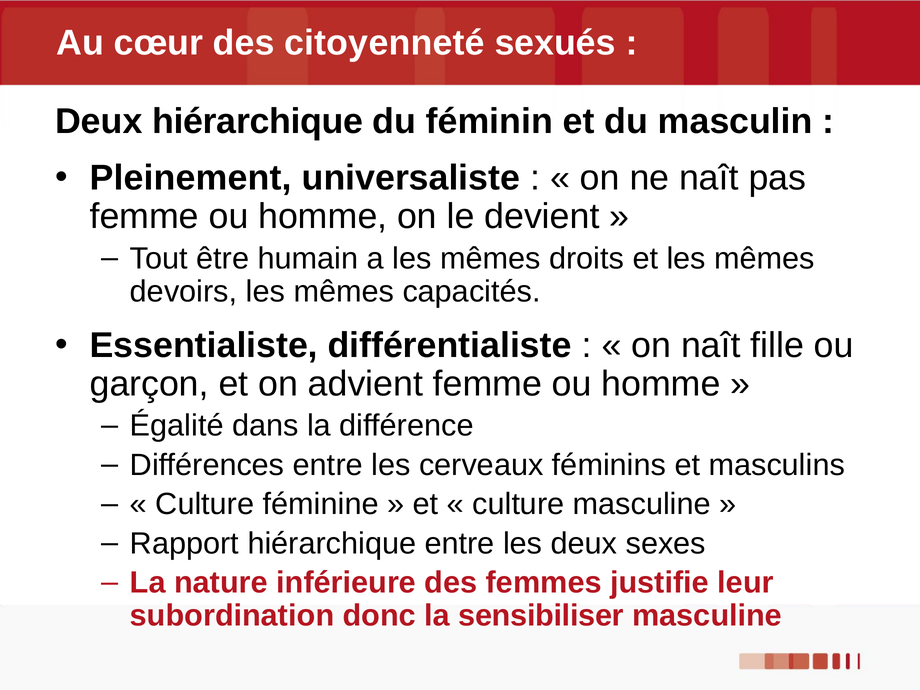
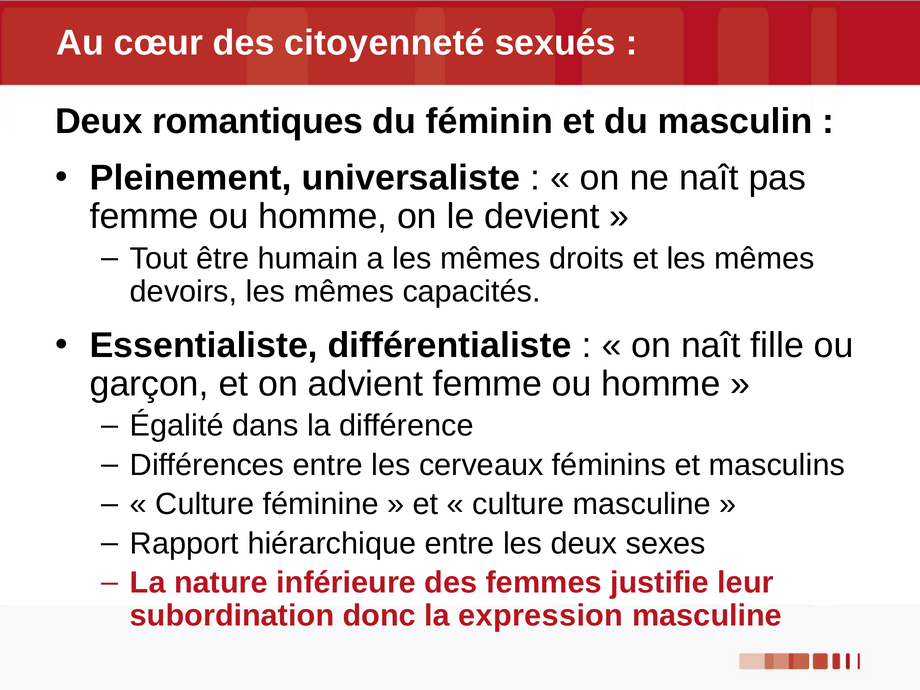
Deux hiérarchique: hiérarchique -> romantiques
sensibiliser: sensibiliser -> expression
